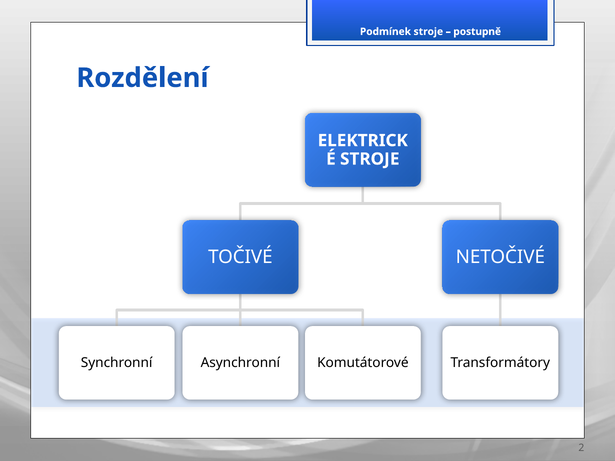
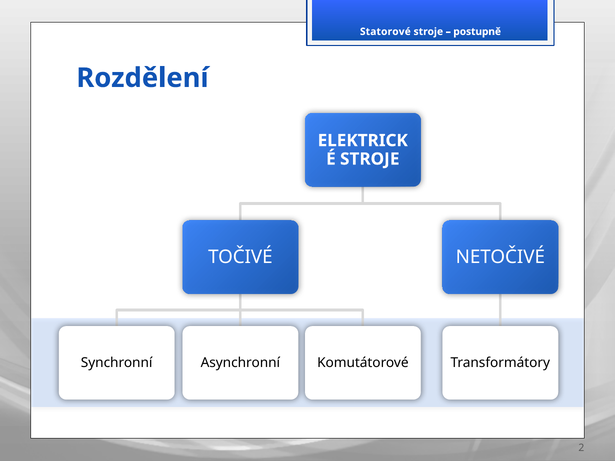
Podmínek: Podmínek -> Statorové
